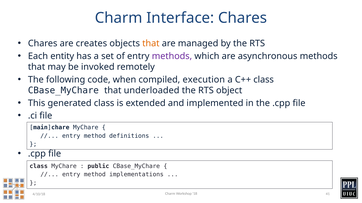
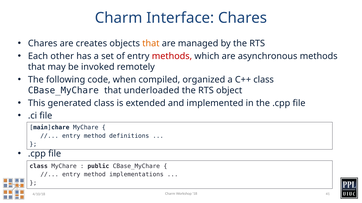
entity: entity -> other
methods at (172, 56) colour: purple -> red
execution: execution -> organized
